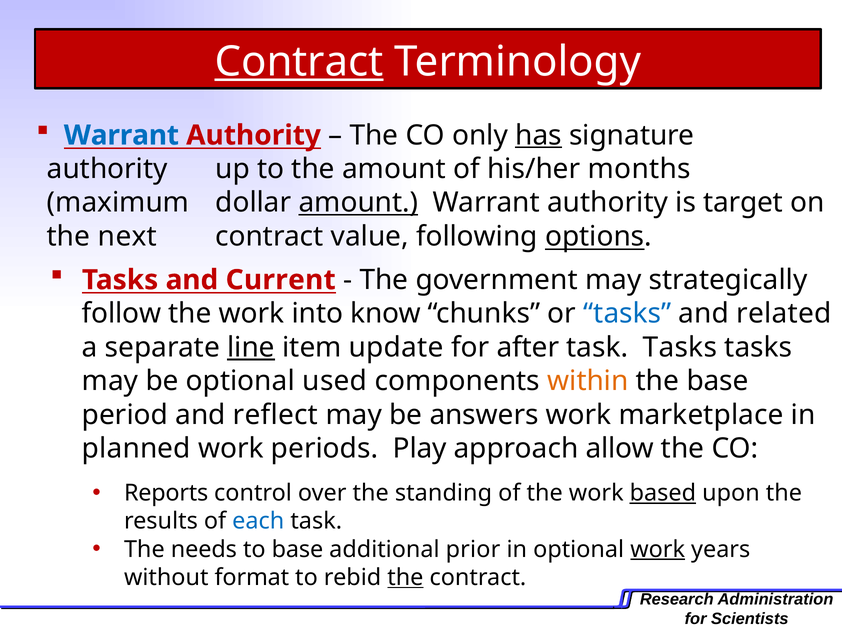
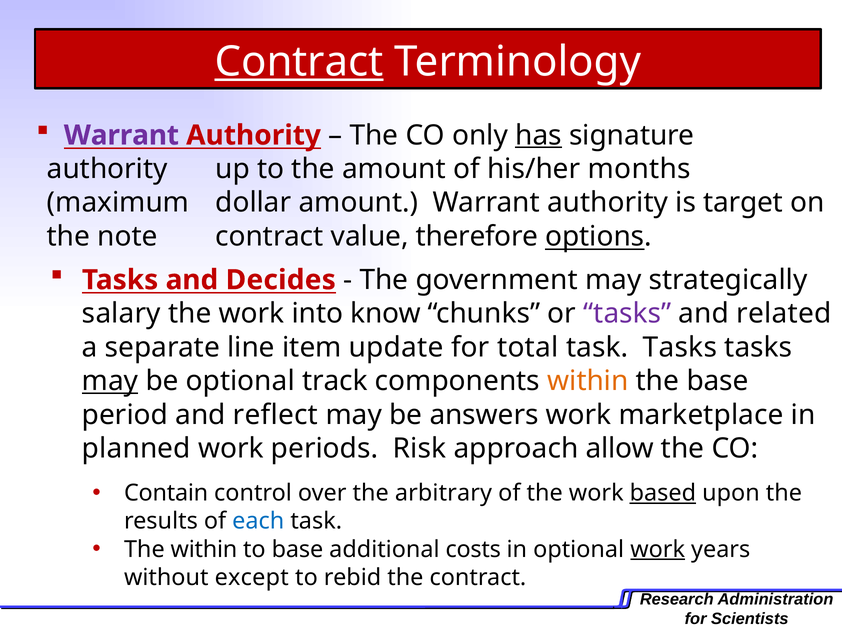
Warrant at (121, 135) colour: blue -> purple
amount at (358, 203) underline: present -> none
next: next -> note
following: following -> therefore
Current: Current -> Decides
follow: follow -> salary
tasks at (627, 313) colour: blue -> purple
line underline: present -> none
after: after -> total
may at (110, 381) underline: none -> present
used: used -> track
Play: Play -> Risk
Reports: Reports -> Contain
standing: standing -> arbitrary
The needs: needs -> within
prior: prior -> costs
format: format -> except
the at (405, 577) underline: present -> none
